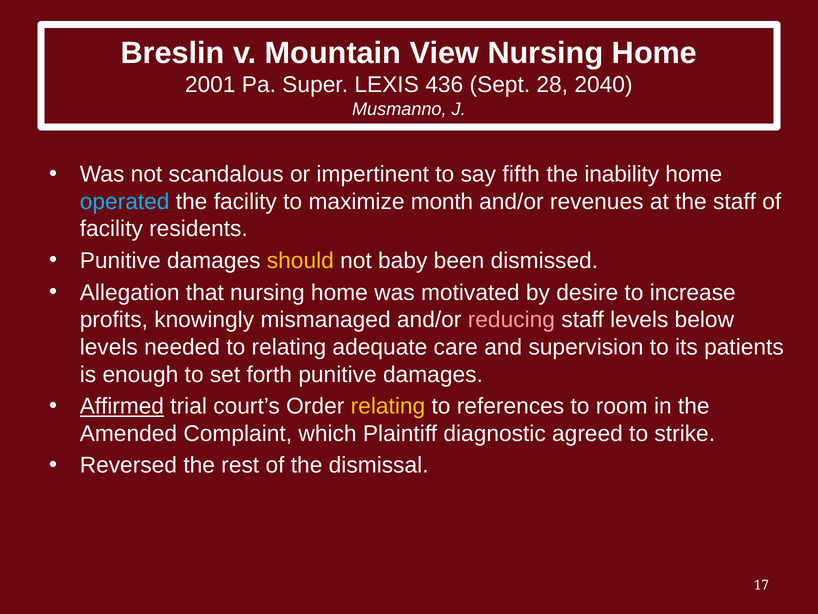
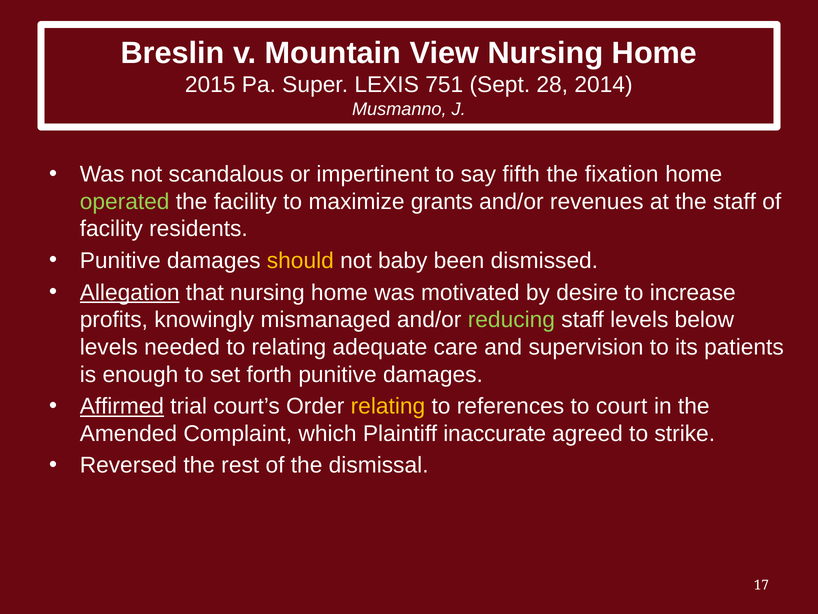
2001: 2001 -> 2015
436: 436 -> 751
2040: 2040 -> 2014
inability: inability -> fixation
operated colour: light blue -> light green
month: month -> grants
Allegation underline: none -> present
reducing colour: pink -> light green
room: room -> court
diagnostic: diagnostic -> inaccurate
